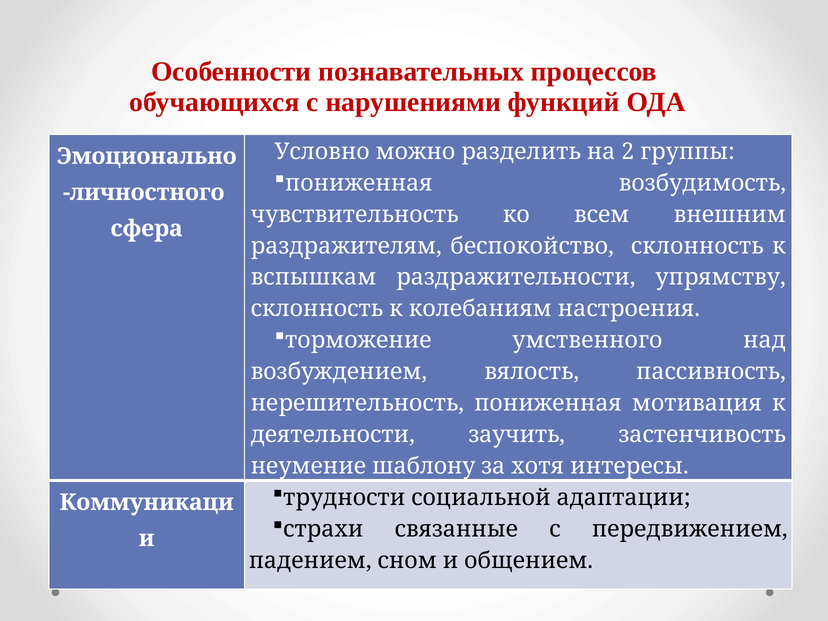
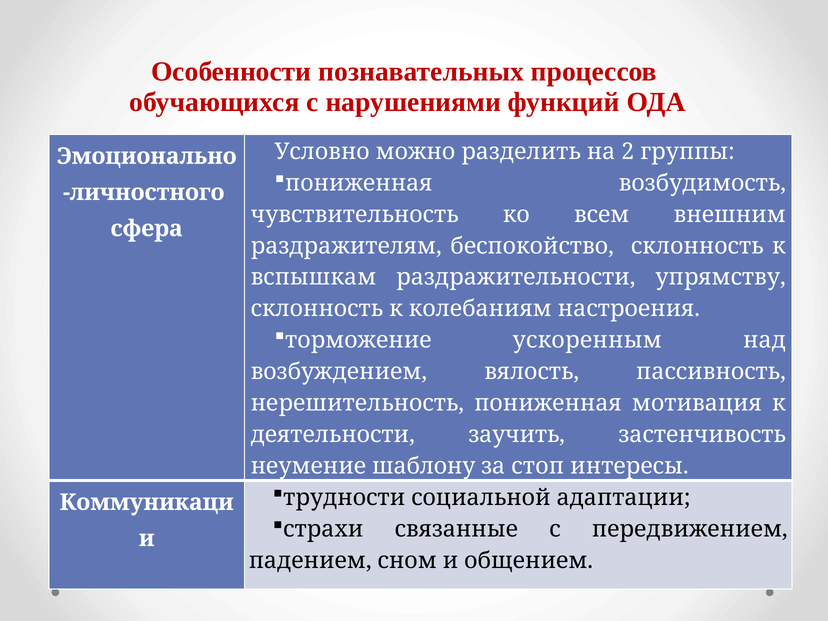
умственного: умственного -> ускоренным
хотя: хотя -> стоп
